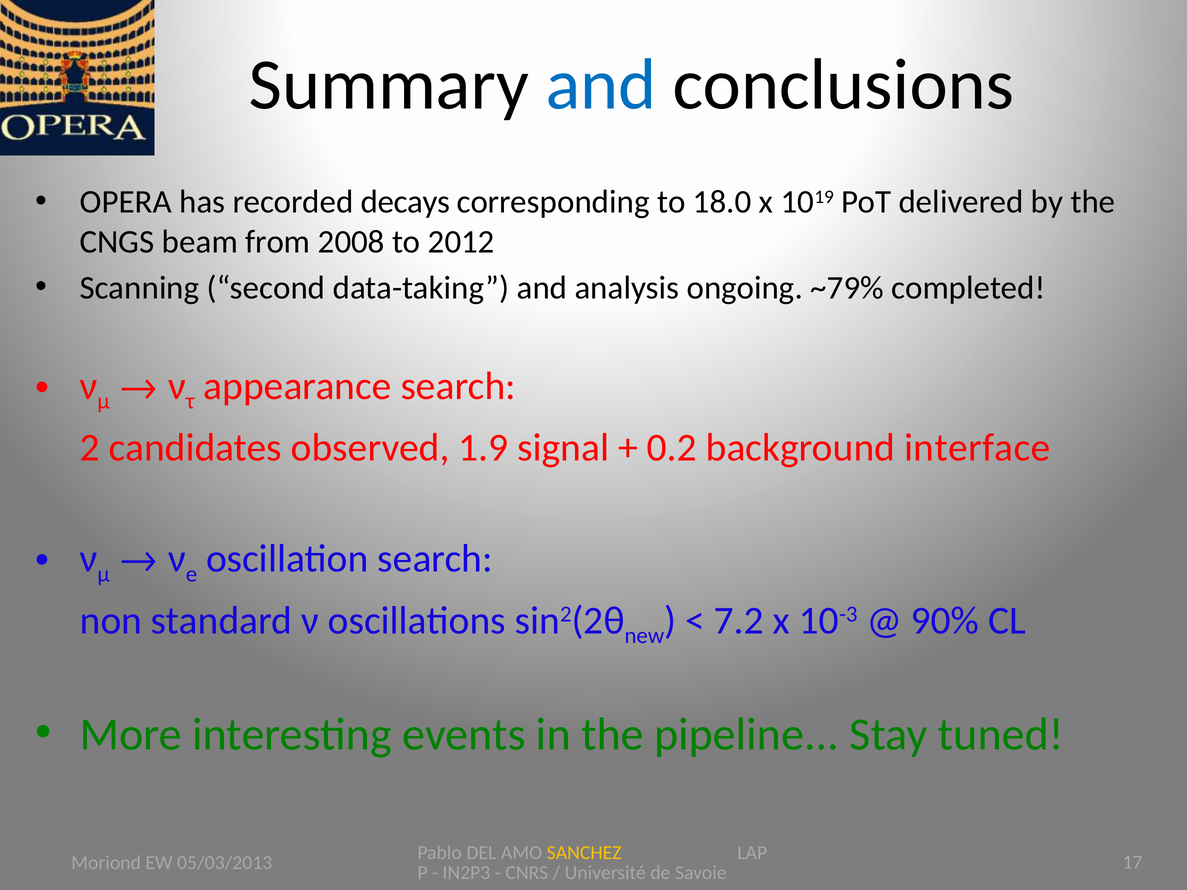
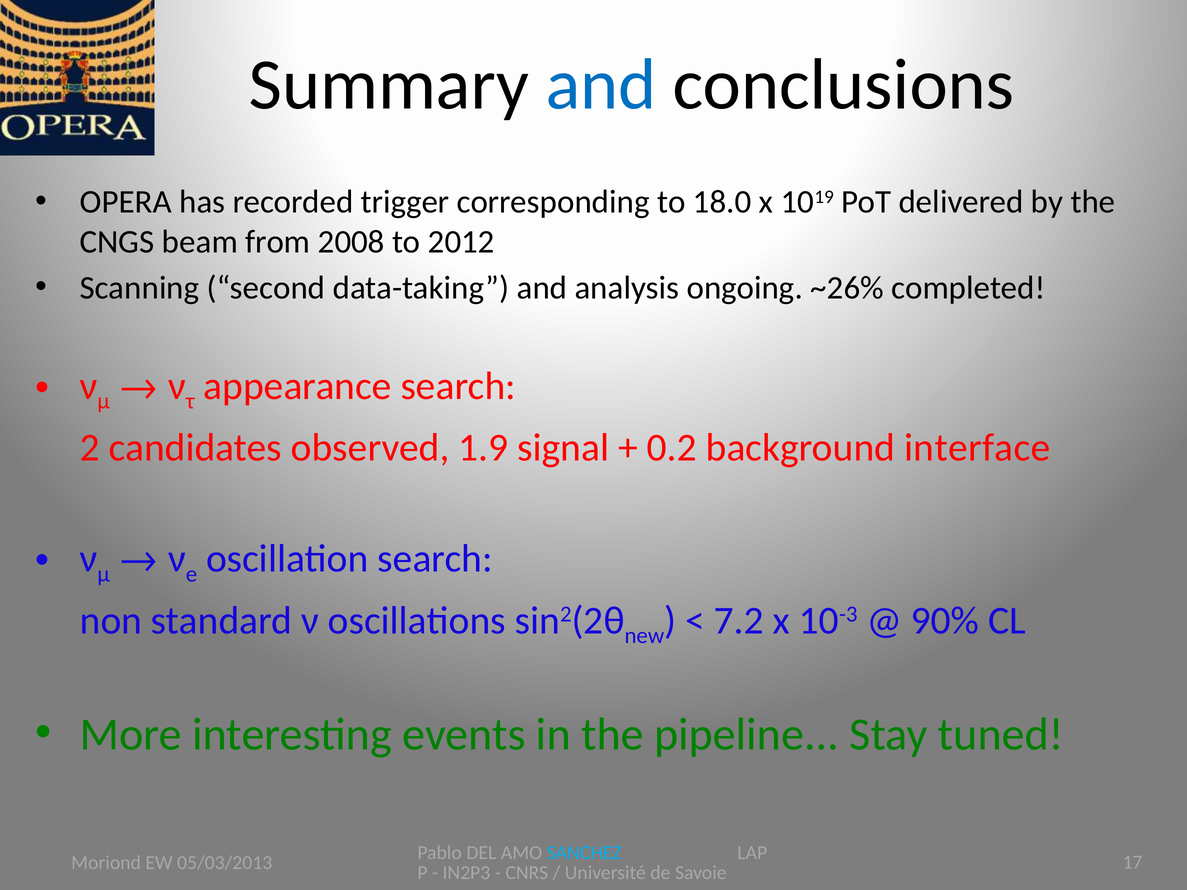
decays: decays -> trigger
~79%: ~79% -> ~26%
SANCHEZ colour: yellow -> light blue
